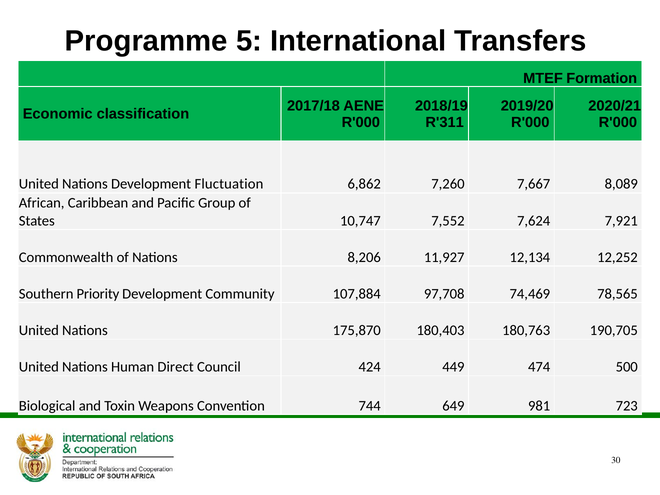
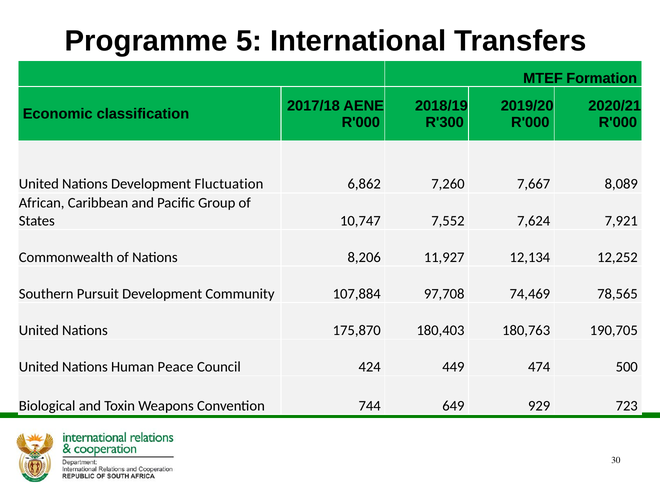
R'311: R'311 -> R'300
Priority: Priority -> Pursuit
Direct: Direct -> Peace
981: 981 -> 929
